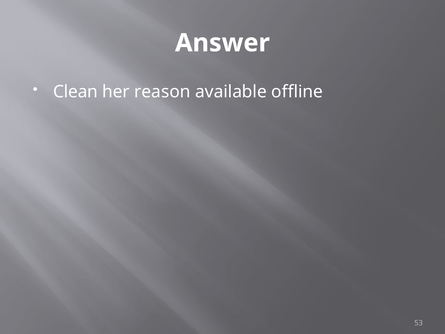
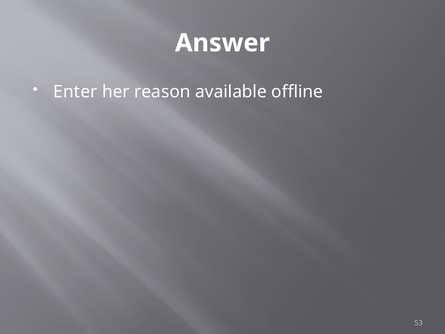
Clean: Clean -> Enter
